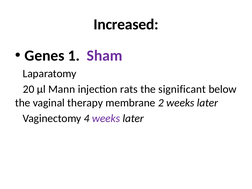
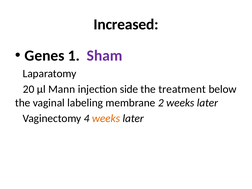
rats: rats -> side
significant: significant -> treatment
therapy: therapy -> labeling
weeks at (106, 118) colour: purple -> orange
